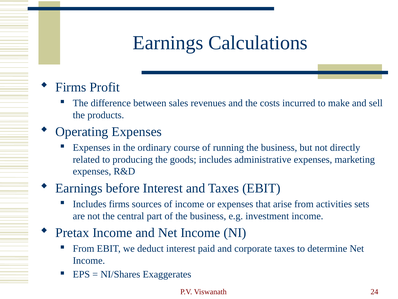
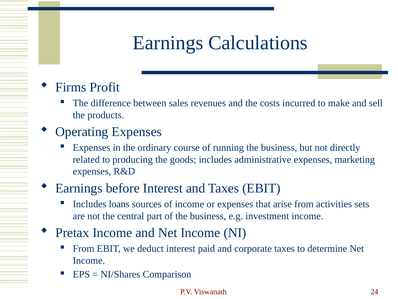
Includes firms: firms -> loans
Exaggerates: Exaggerates -> Comparison
